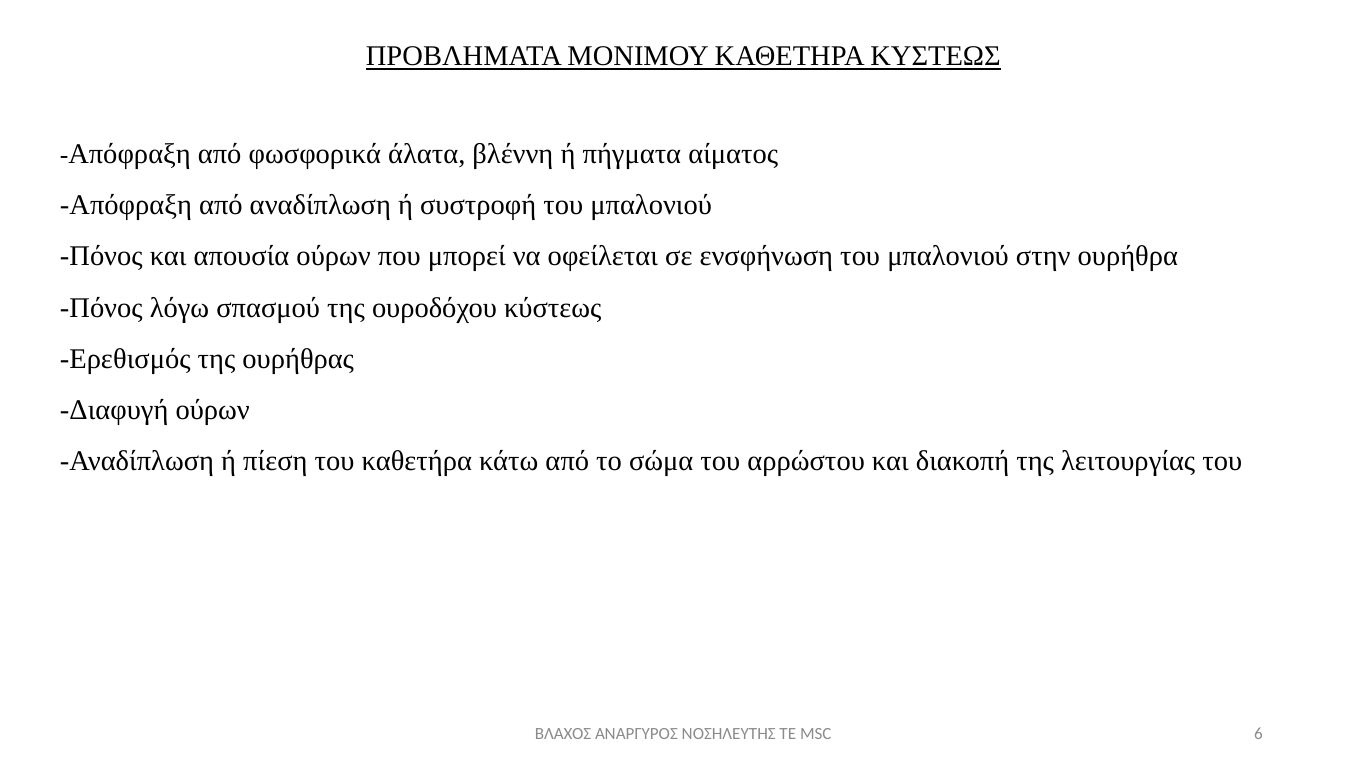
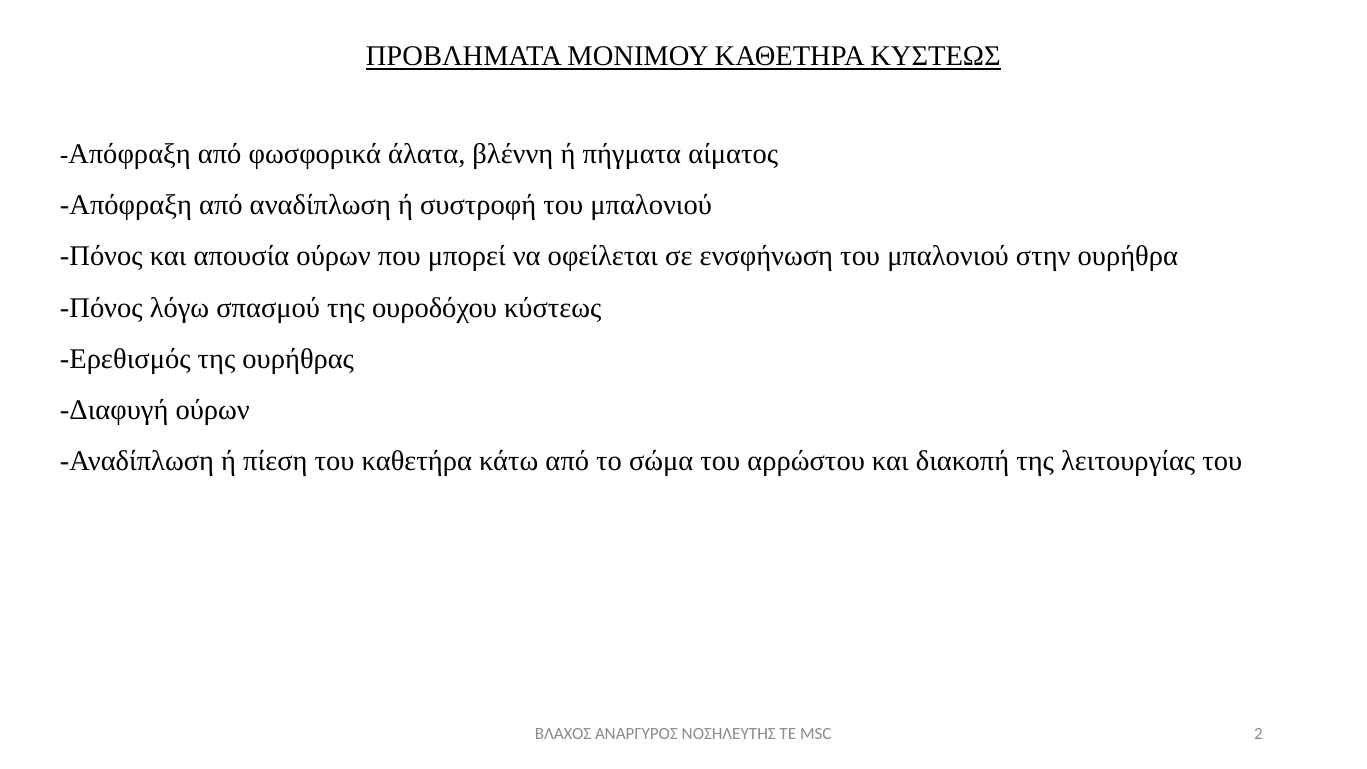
6: 6 -> 2
